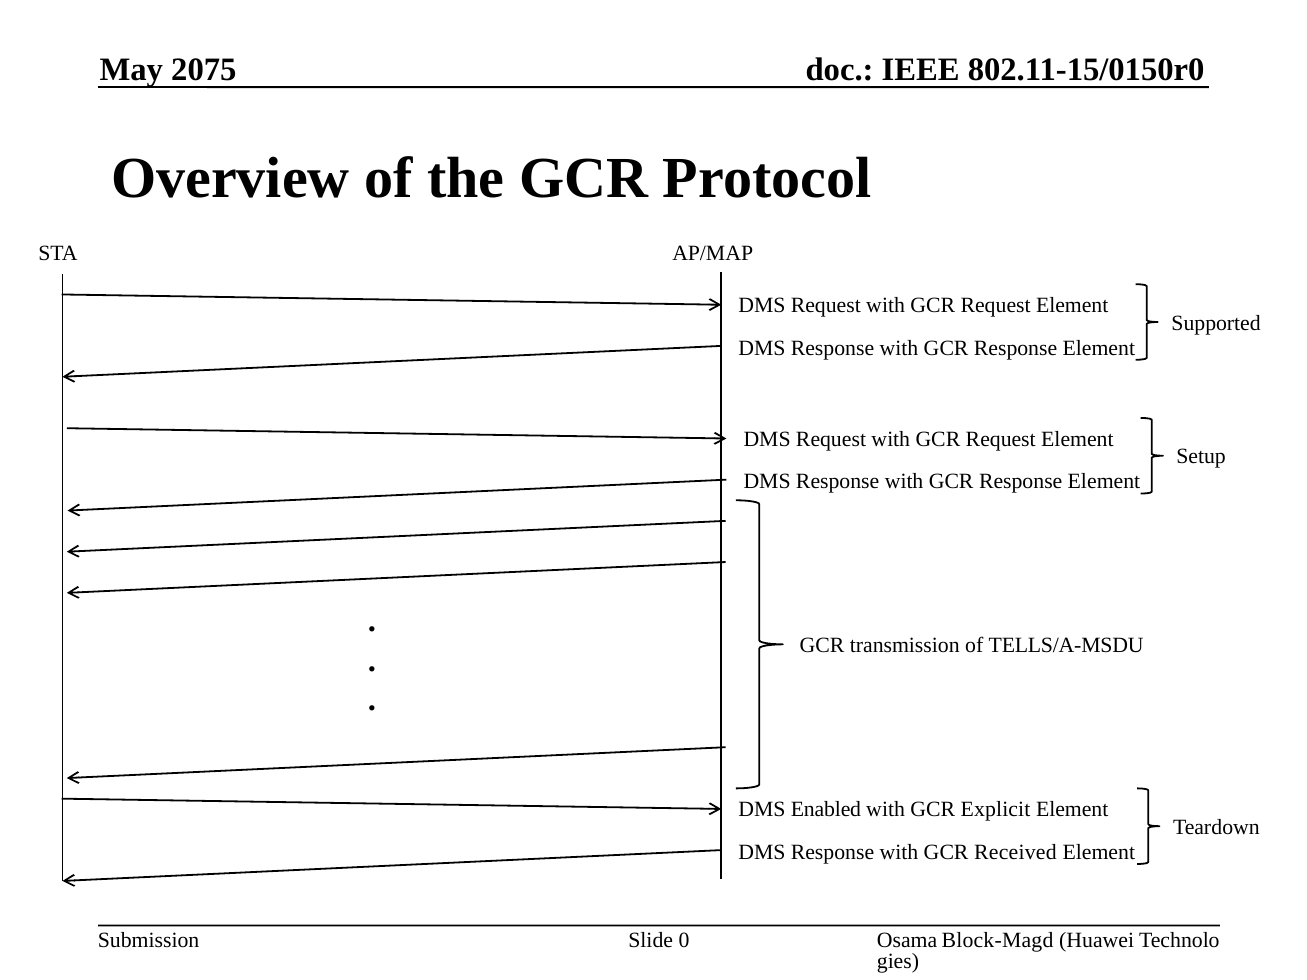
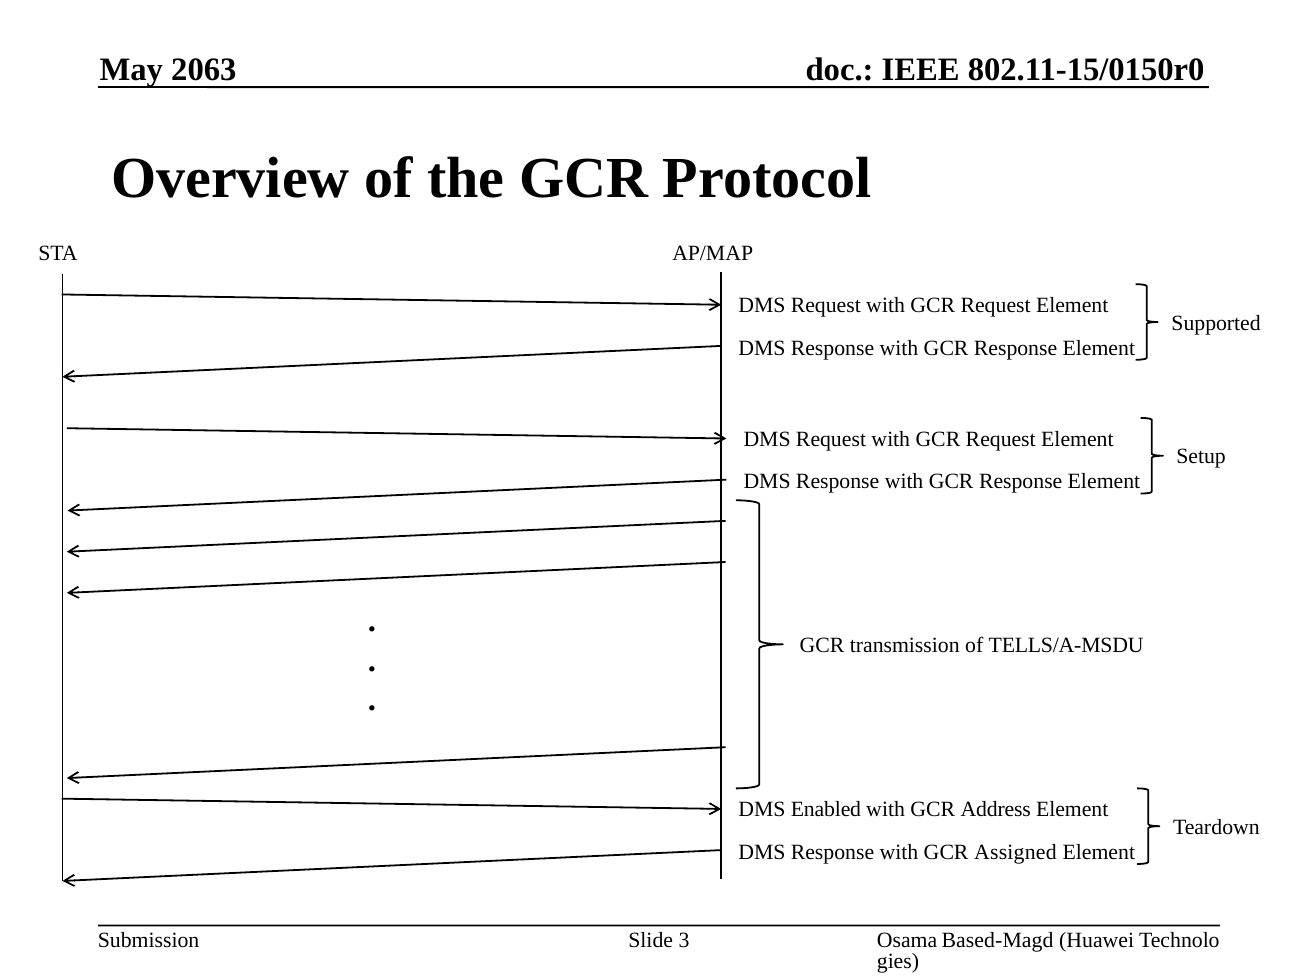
2075: 2075 -> 2063
Explicit: Explicit -> Address
Received: Received -> Assigned
Block-Magd: Block-Magd -> Based-Magd
0: 0 -> 3
